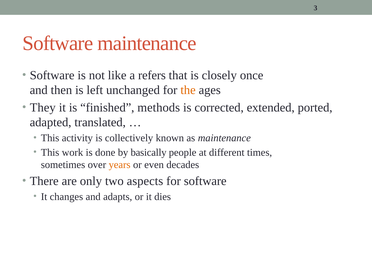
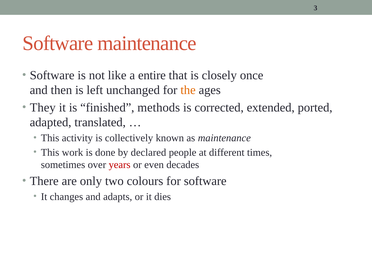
refers: refers -> entire
basically: basically -> declared
years colour: orange -> red
aspects: aspects -> colours
